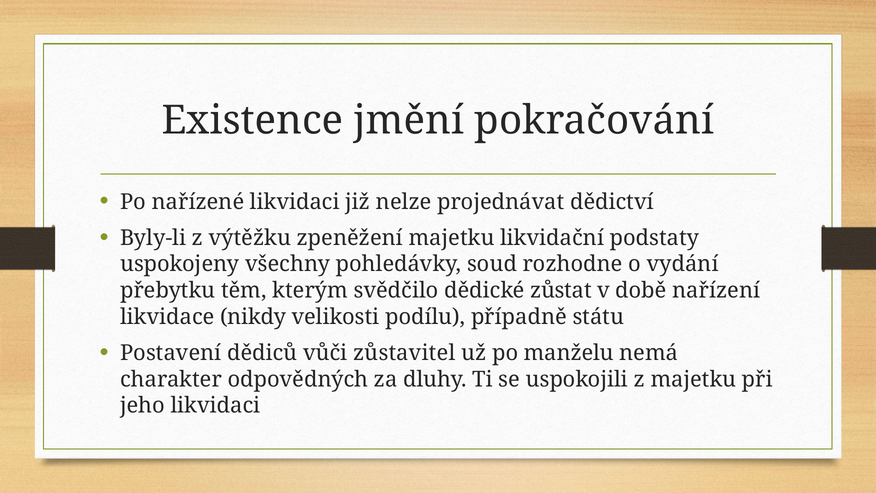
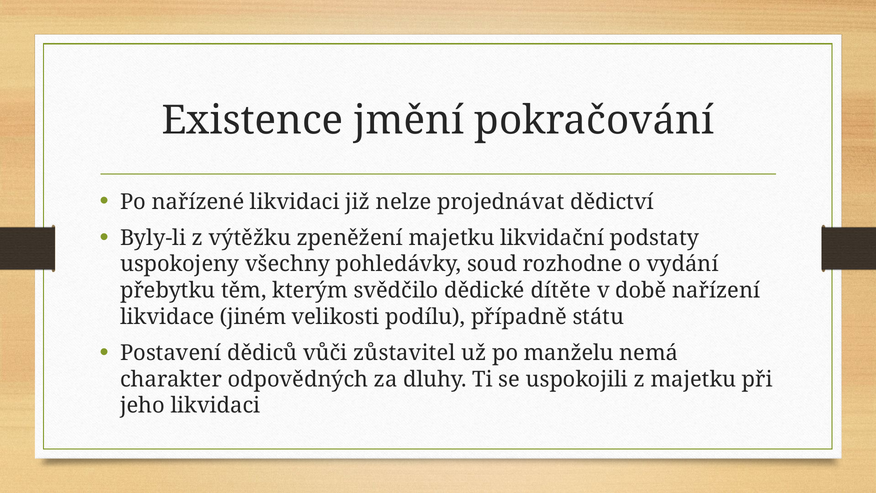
zůstat: zůstat -> dítěte
nikdy: nikdy -> jiném
